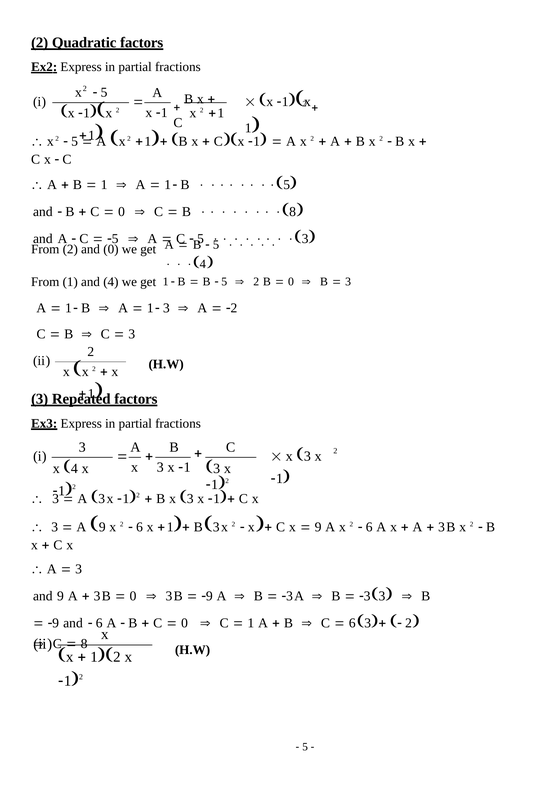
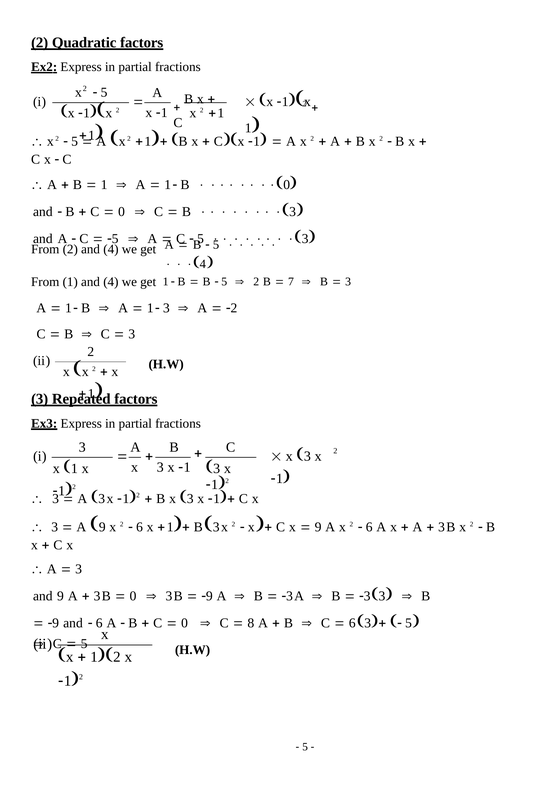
5 at (287, 184): 5 -> 0
8 at (293, 212): 8 -> 3
2 and 0: 0 -> 4
0 at (291, 282): 0 -> 7
4 at (74, 468): 4 -> 1
1 at (251, 622): 1 -> 8
2 at (409, 622): 2 -> 5
8 at (84, 643): 8 -> 5
